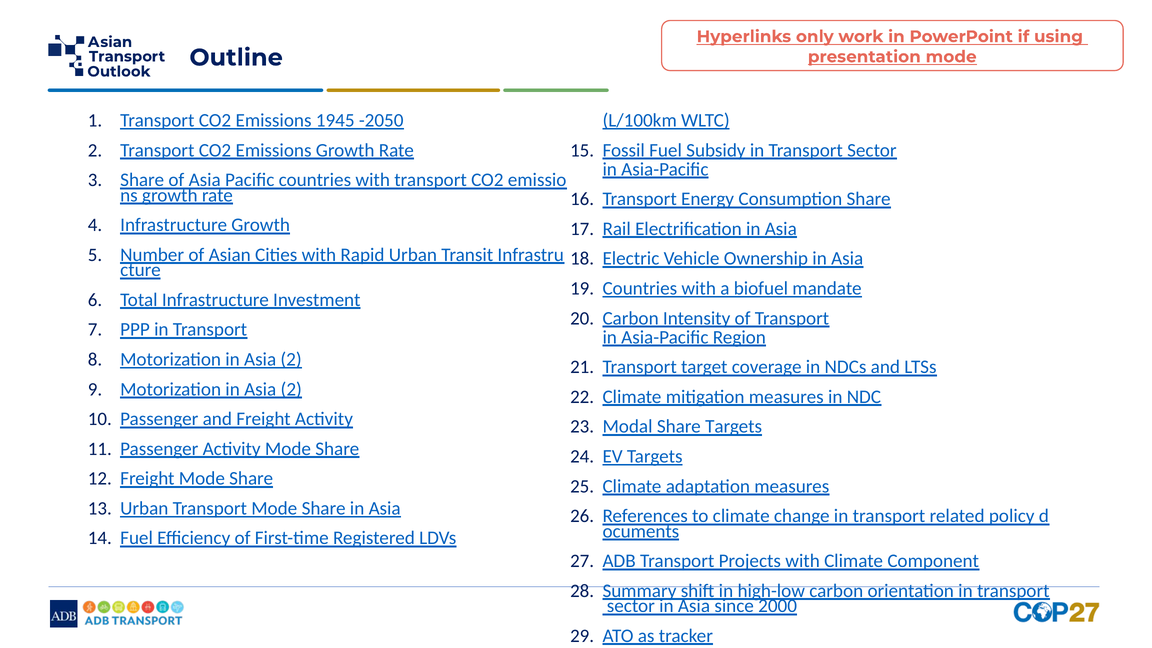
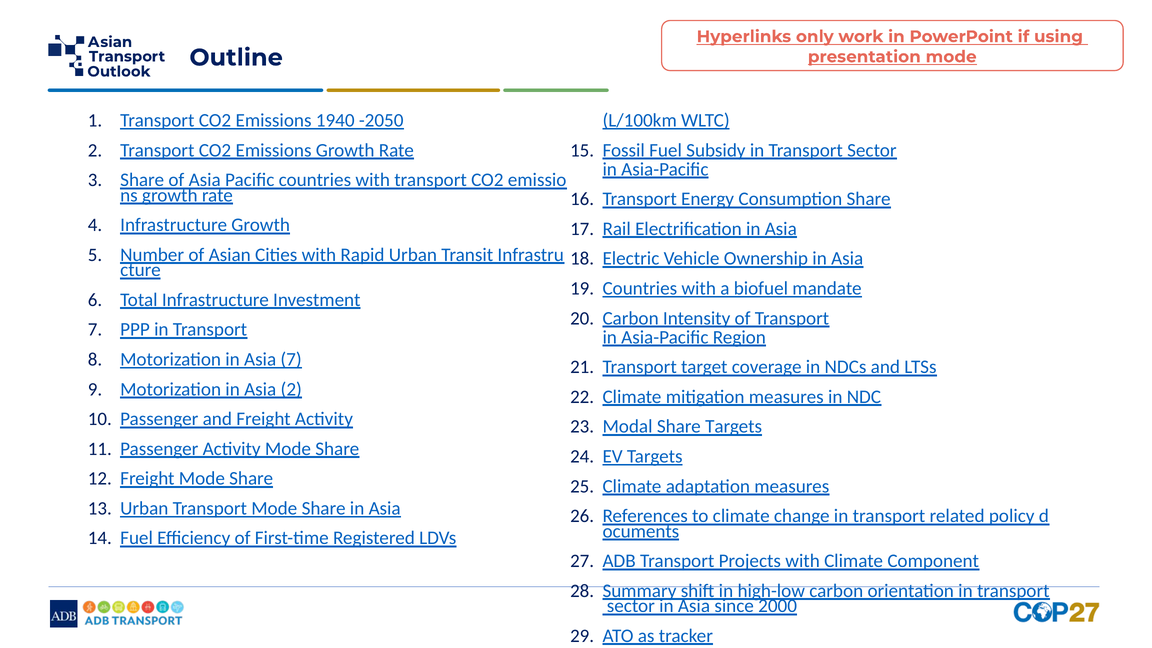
1945: 1945 -> 1940
2 at (291, 359): 2 -> 7
